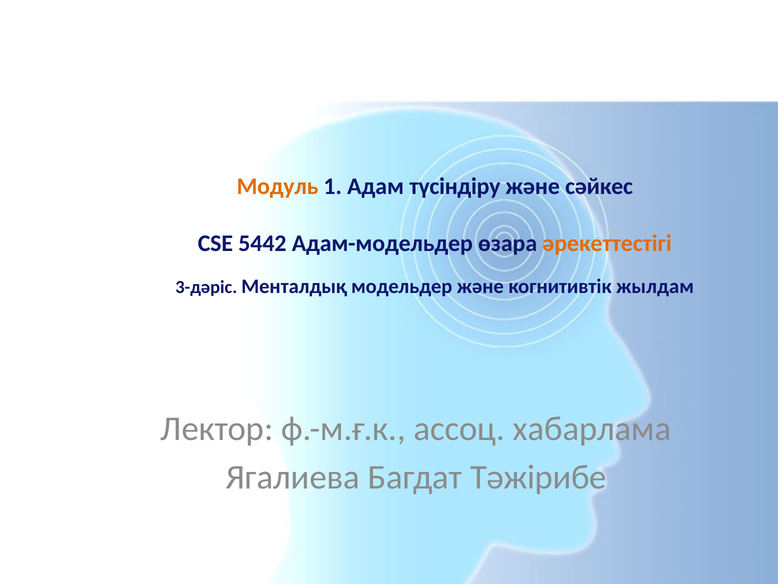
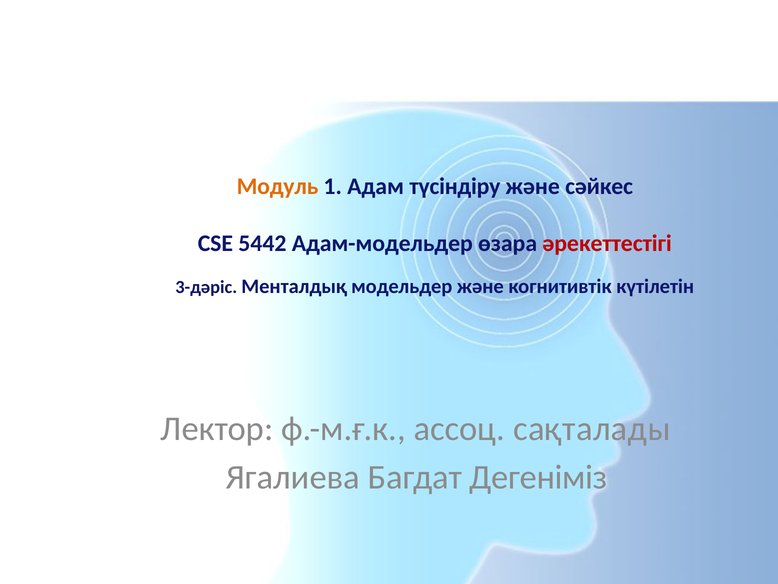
әрекеттестігі colour: orange -> red
жылдам: жылдам -> күтілетін
хабарлама: хабарлама -> сақталады
Тәжірибе: Тәжірибе -> Дегеніміз
